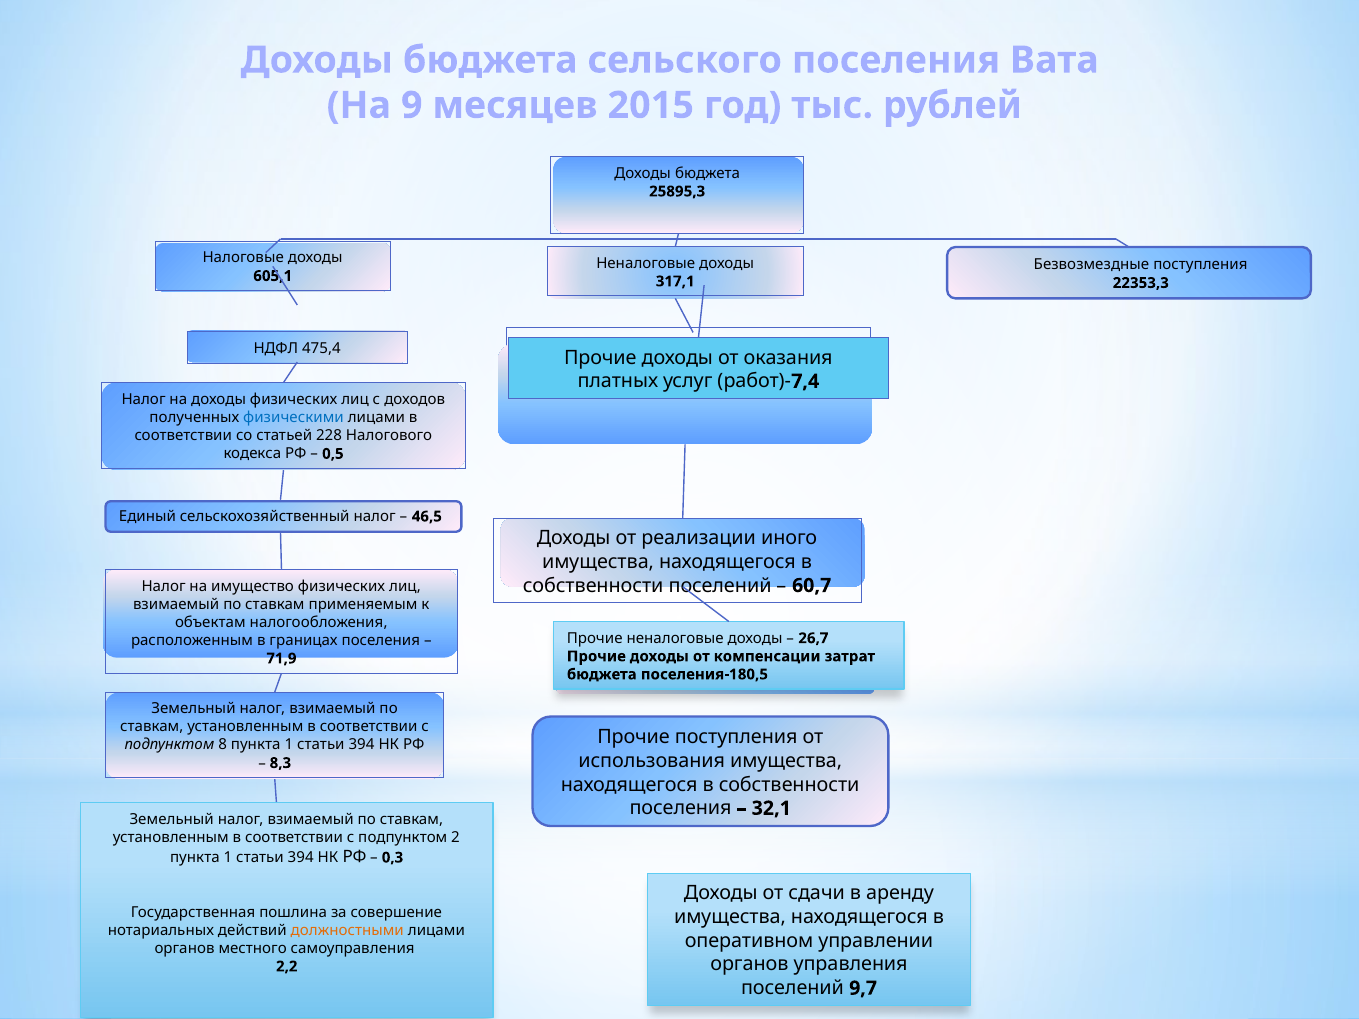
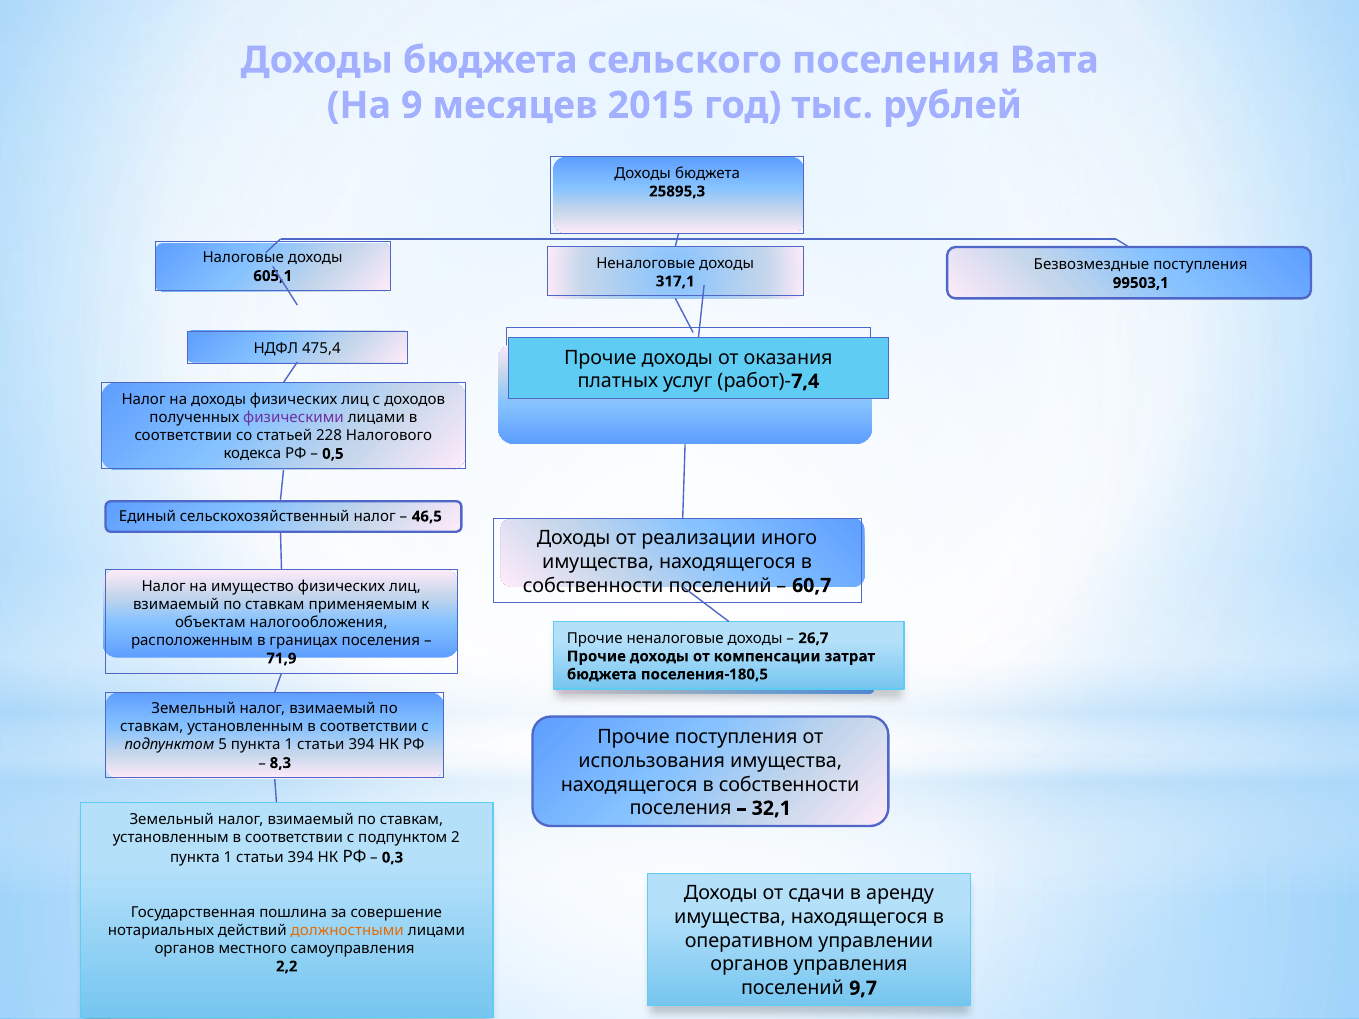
22353,3: 22353,3 -> 99503,1
физическими colour: blue -> purple
8: 8 -> 5
